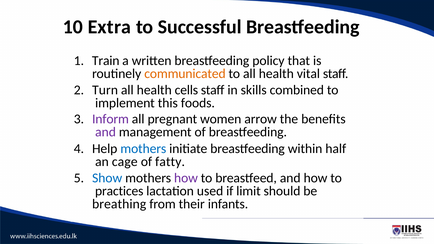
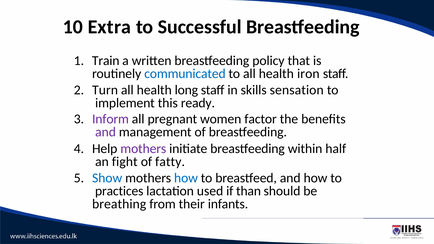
communicated colour: orange -> blue
vital: vital -> iron
cells: cells -> long
combined: combined -> sensation
foods: foods -> ready
arrow: arrow -> factor
mothers at (143, 149) colour: blue -> purple
cage: cage -> fight
how at (186, 178) colour: purple -> blue
limit: limit -> than
